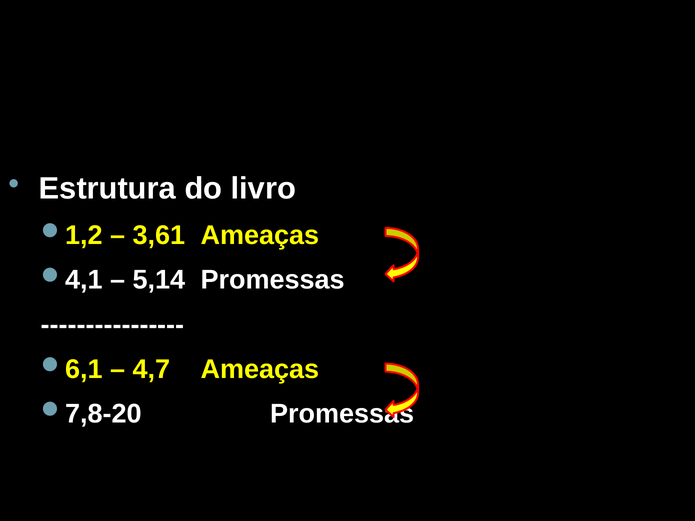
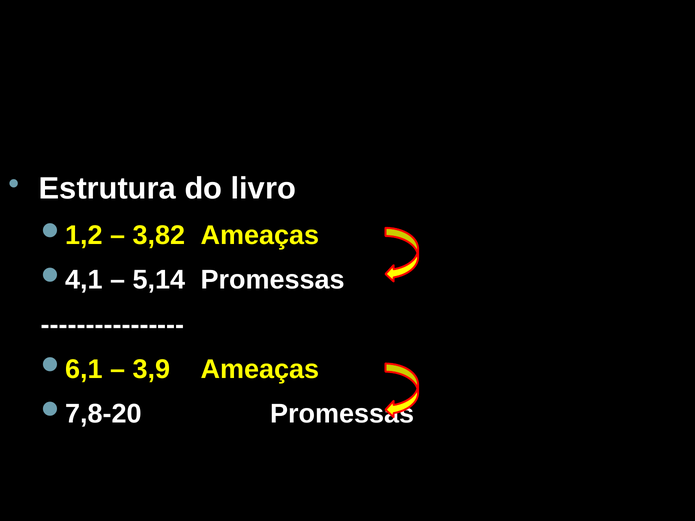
3,61: 3,61 -> 3,82
4,7: 4,7 -> 3,9
